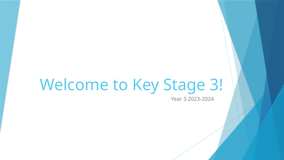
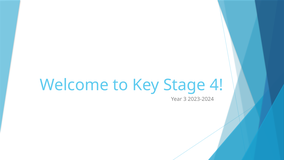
Stage 3: 3 -> 4
